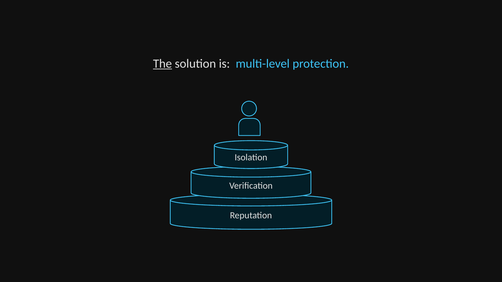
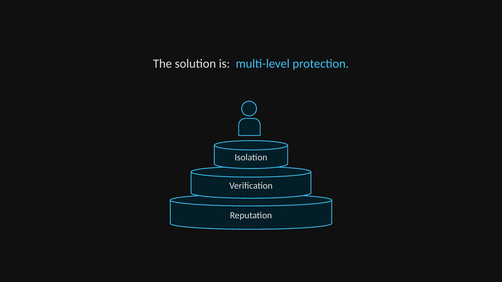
The underline: present -> none
